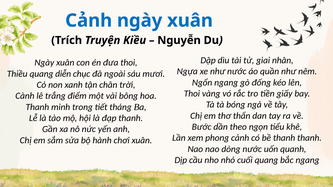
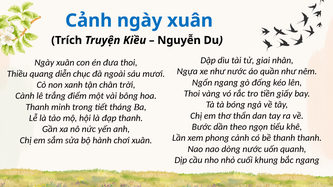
cuối quang: quang -> khung
